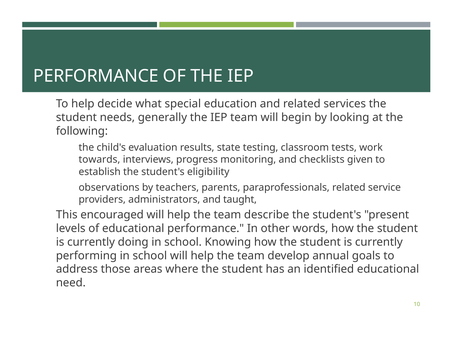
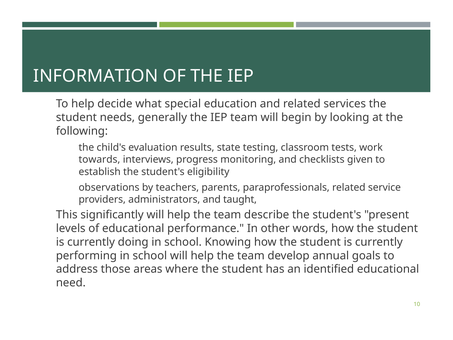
PERFORMANCE at (96, 76): PERFORMANCE -> INFORMATION
encouraged: encouraged -> significantly
